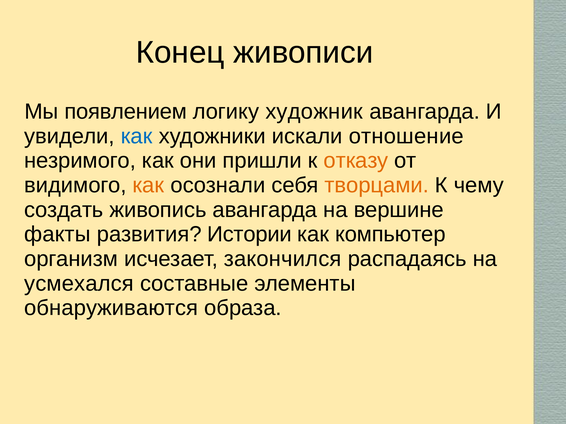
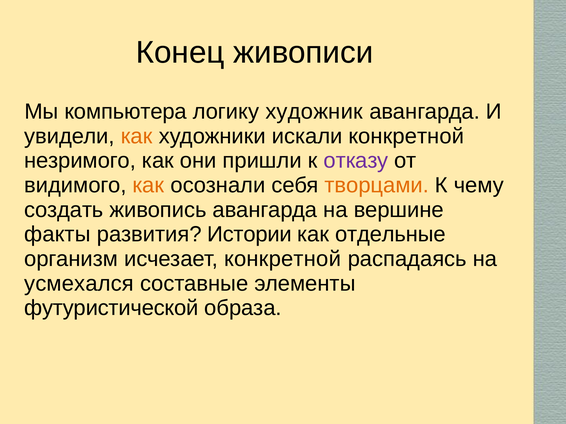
появлением: появлением -> компьютера
как at (137, 136) colour: blue -> orange
искали отношение: отношение -> конкретной
отказу colour: orange -> purple
компьютер: компьютер -> отдельные
исчезает закончился: закончился -> конкретной
обнаруживаются: обнаруживаются -> футуристической
